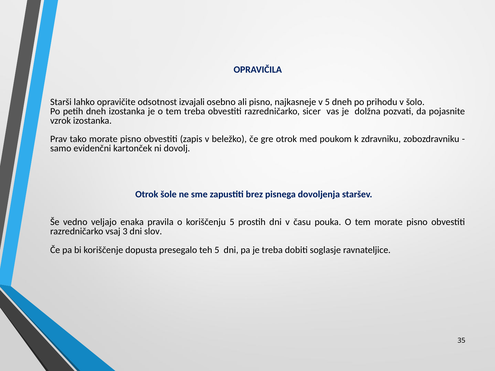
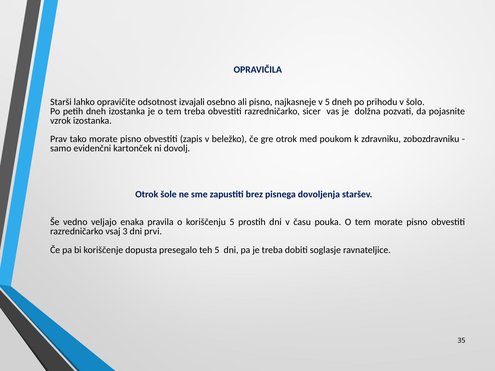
slov: slov -> prvi
